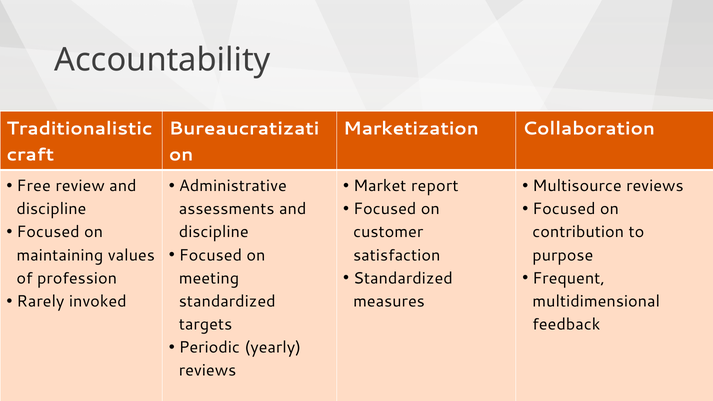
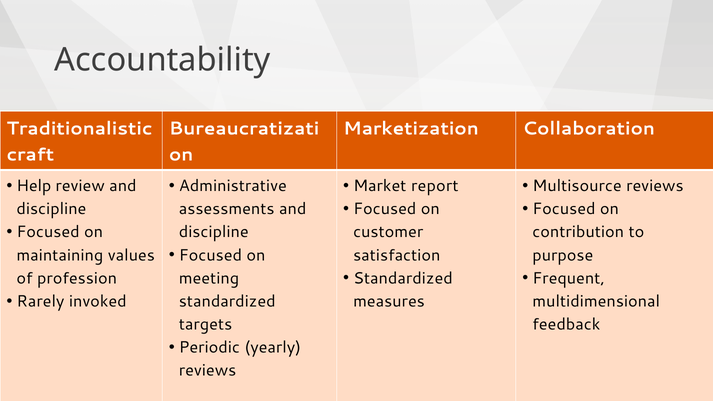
Free: Free -> Help
